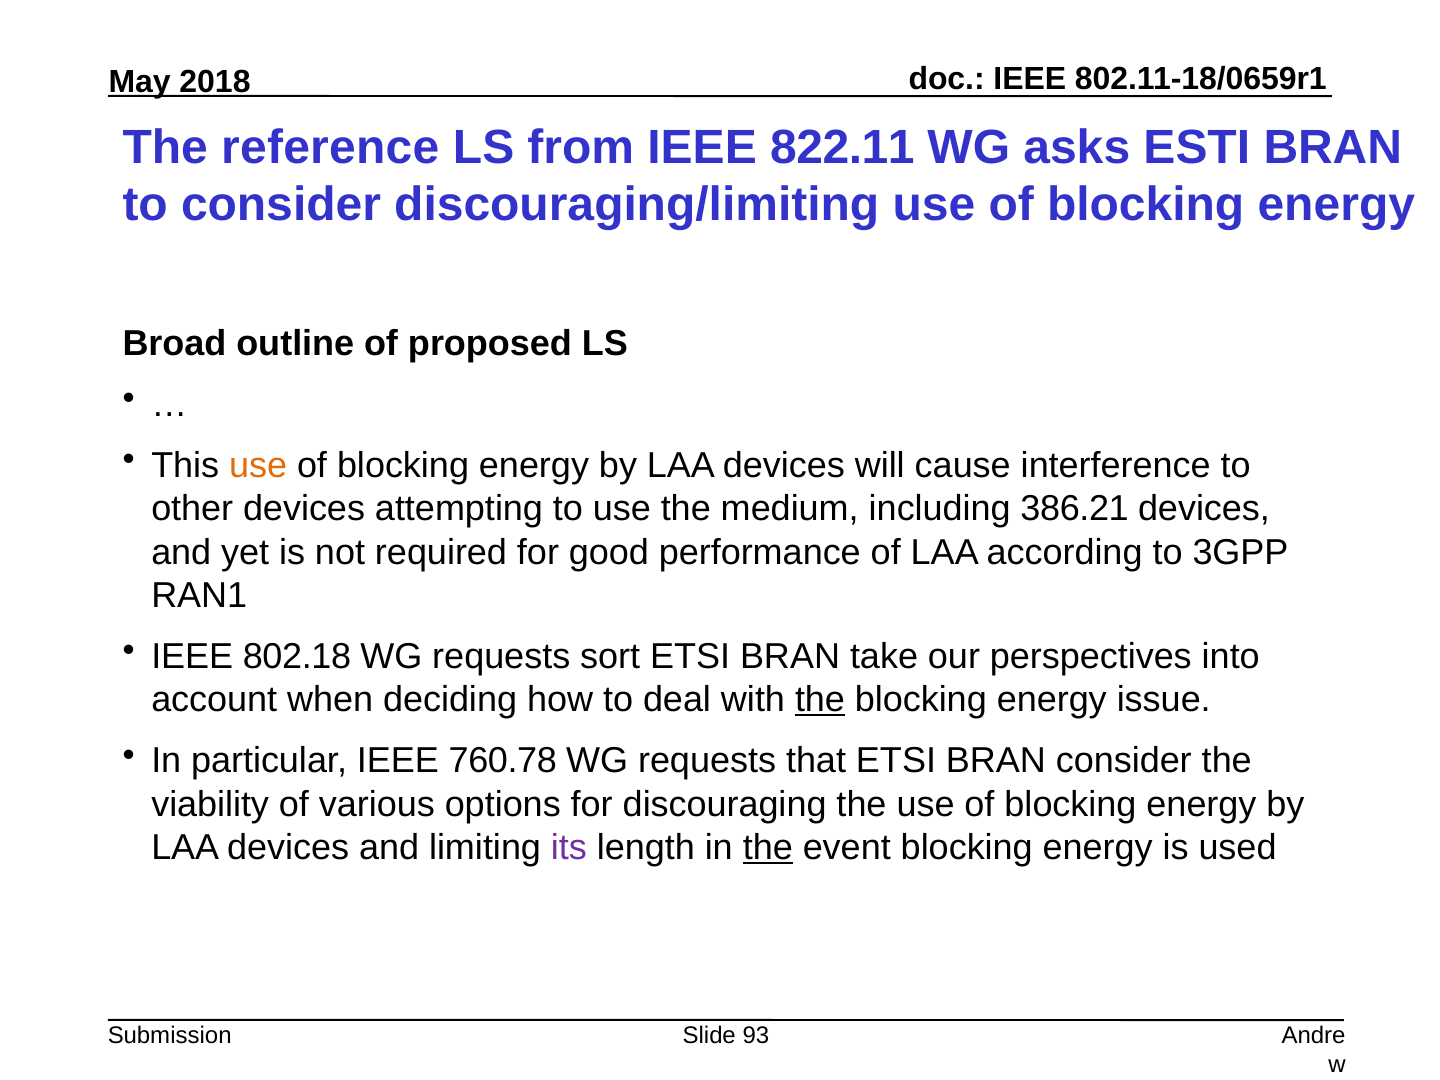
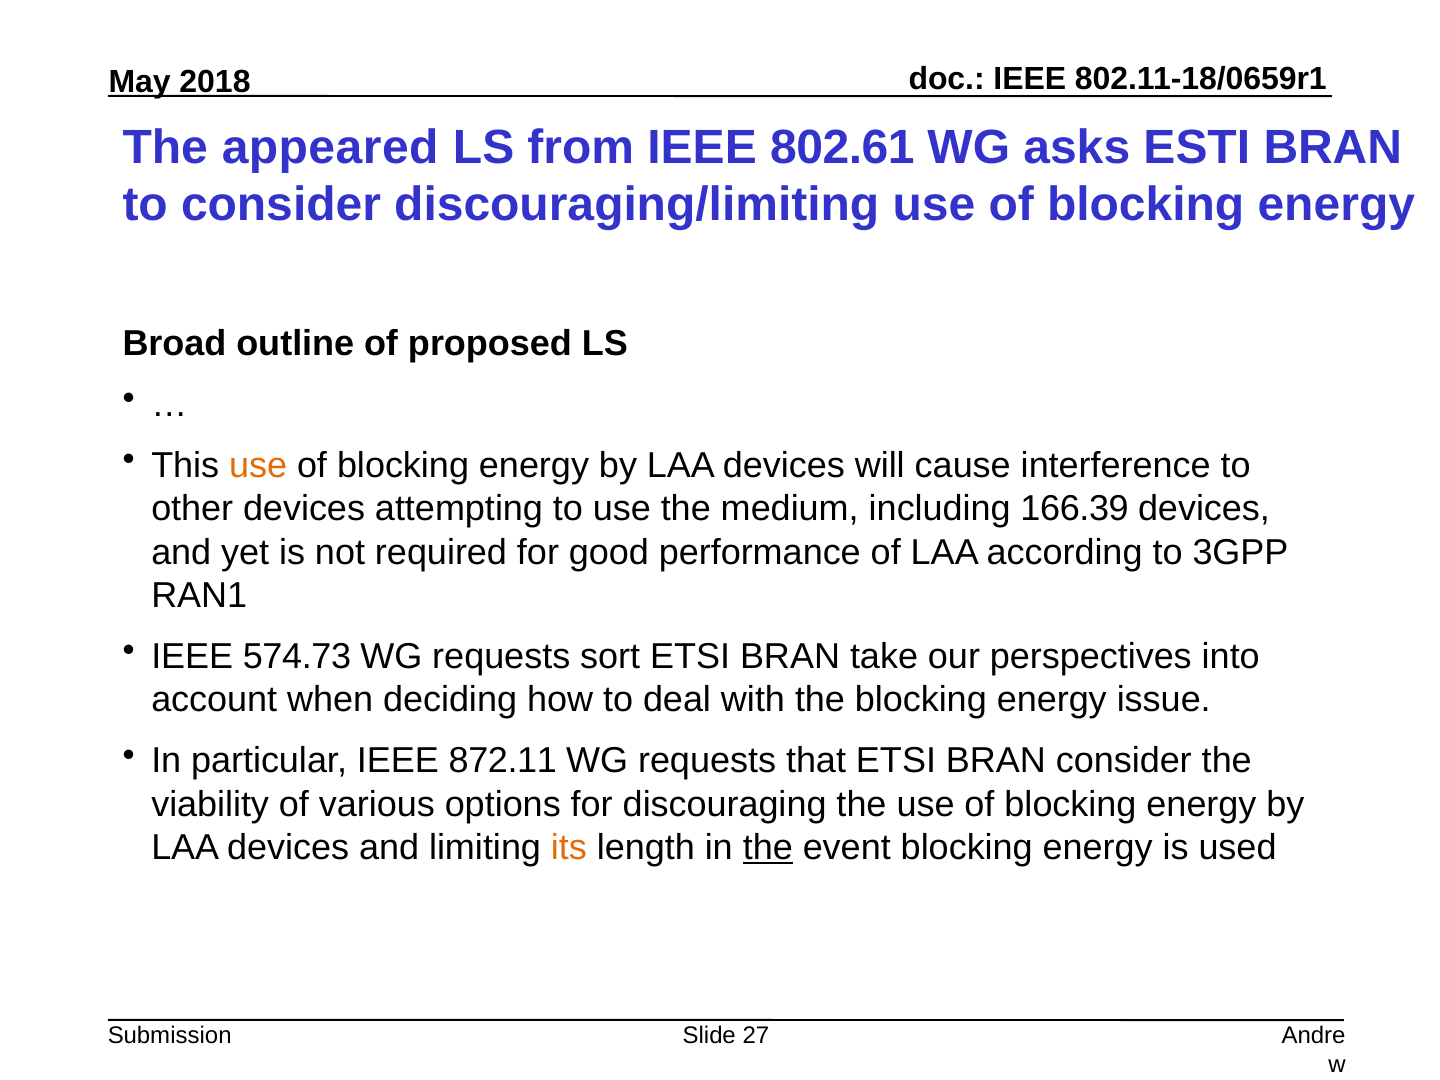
reference: reference -> appeared
822.11: 822.11 -> 802.61
386.21: 386.21 -> 166.39
802.18: 802.18 -> 574.73
the at (820, 700) underline: present -> none
760.78: 760.78 -> 872.11
its colour: purple -> orange
93: 93 -> 27
